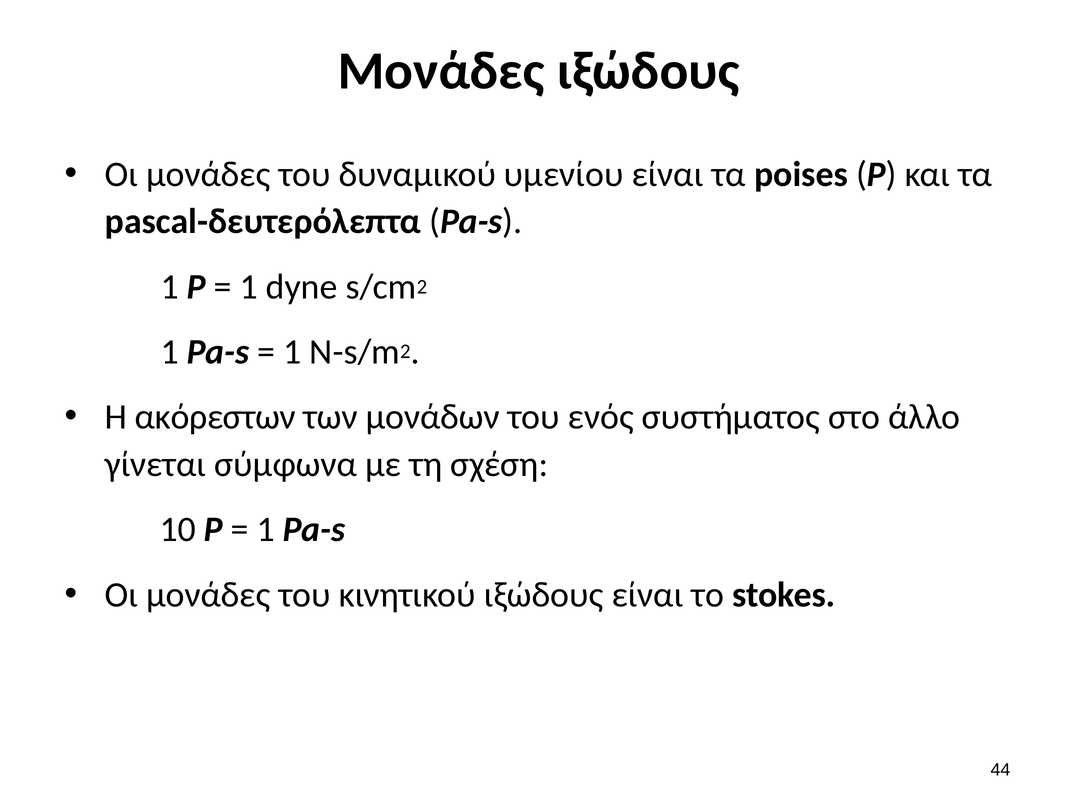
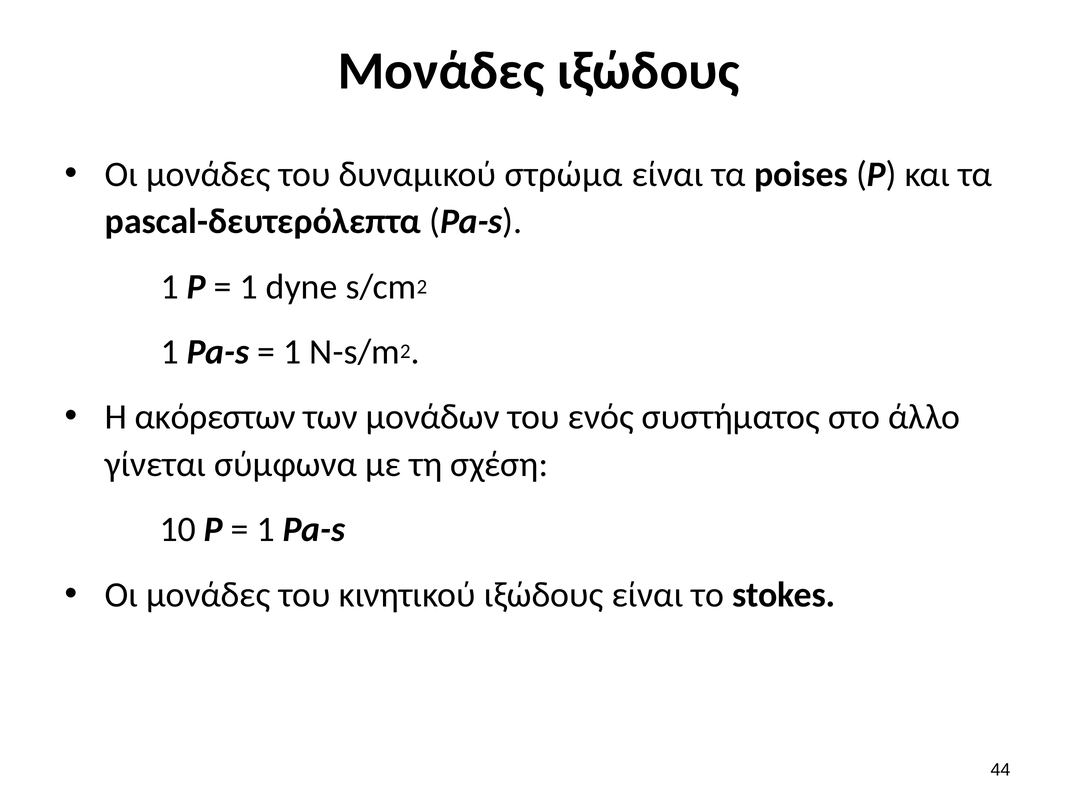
υμενίου: υμενίου -> στρώμα
